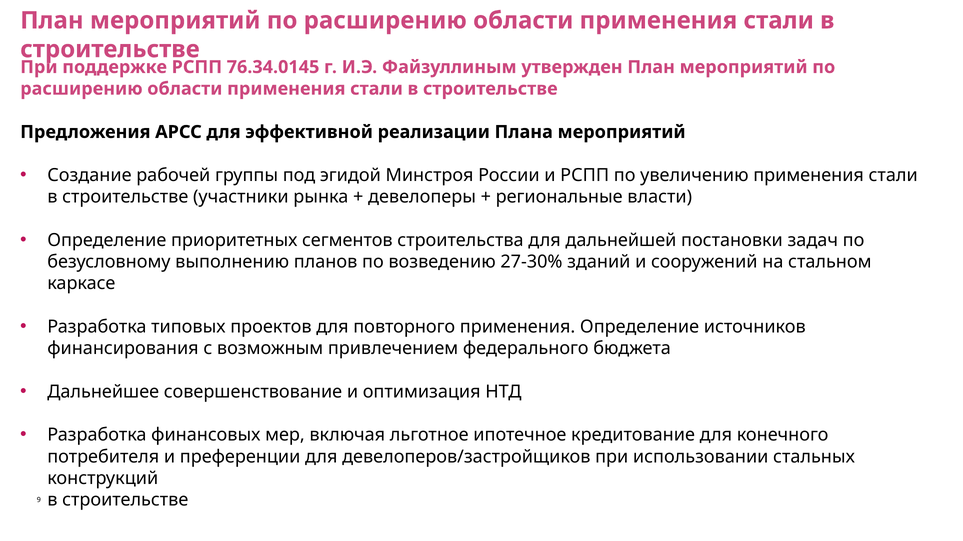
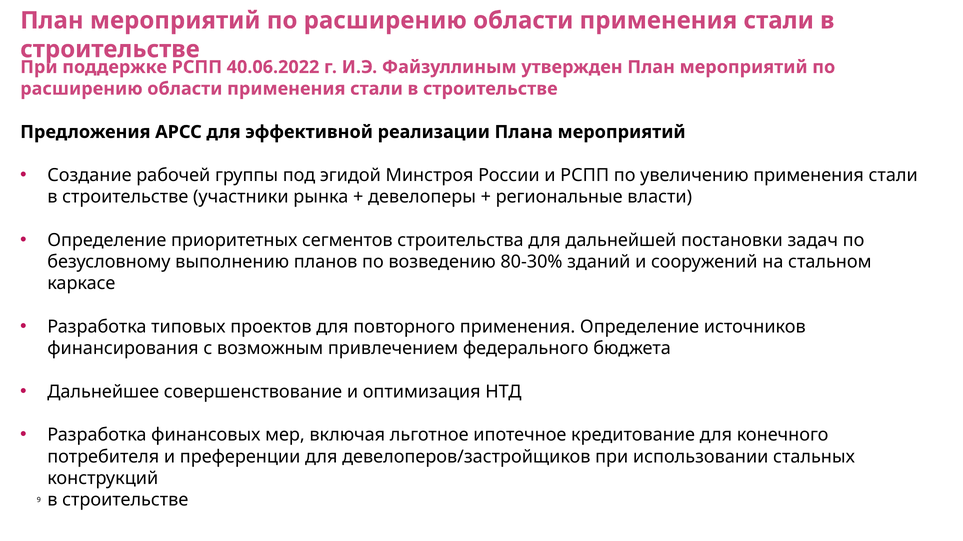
76.34.0145: 76.34.0145 -> 40.06.2022
27-30%: 27-30% -> 80-30%
